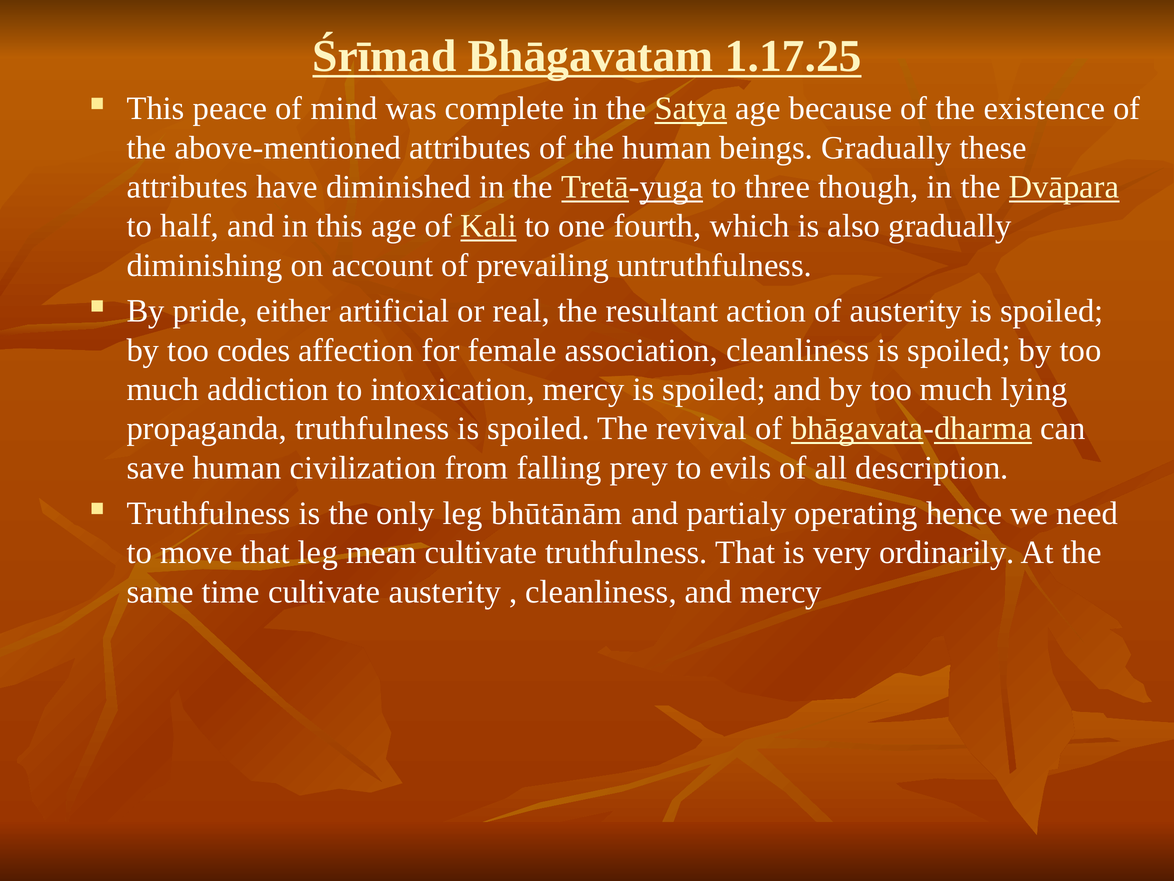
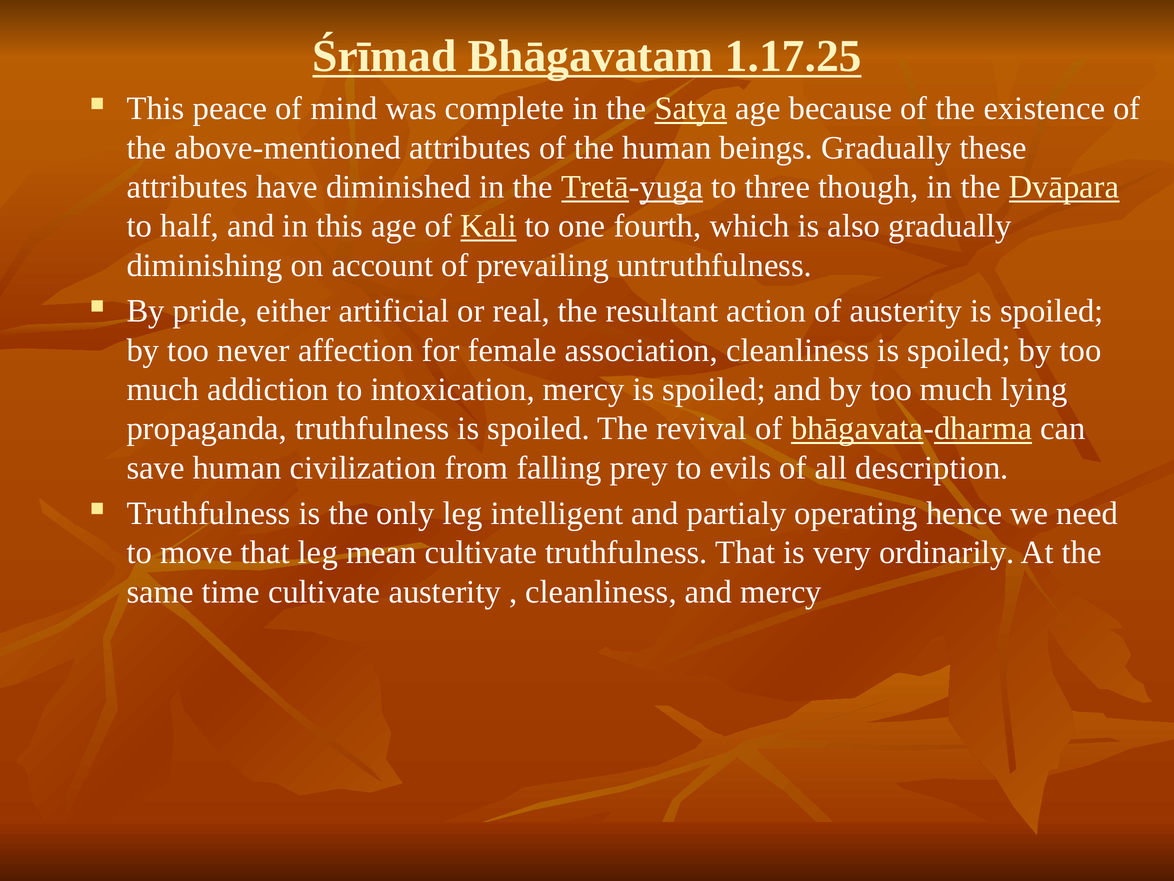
codes: codes -> never
bhūtānām: bhūtānām -> intelligent
